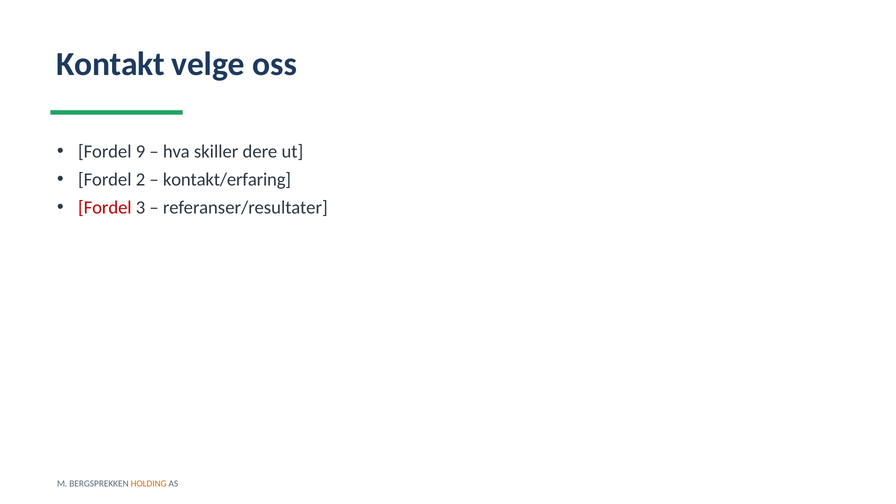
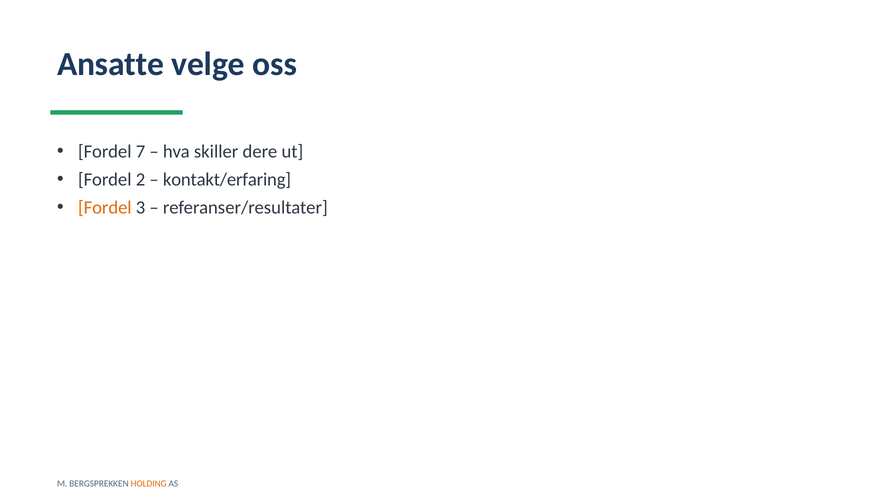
Kontakt: Kontakt -> Ansatte
9: 9 -> 7
Fordel at (105, 208) colour: red -> orange
